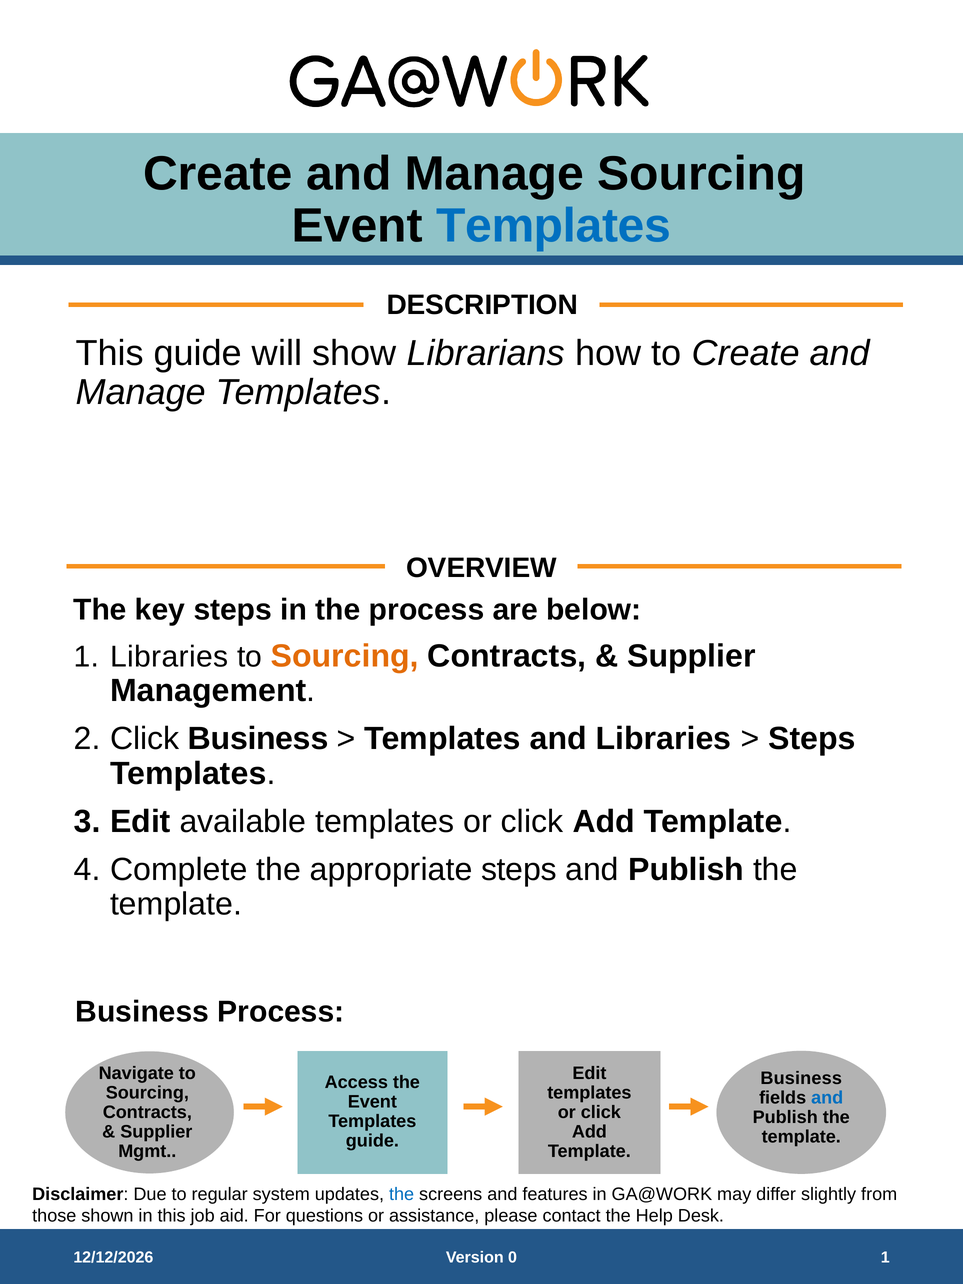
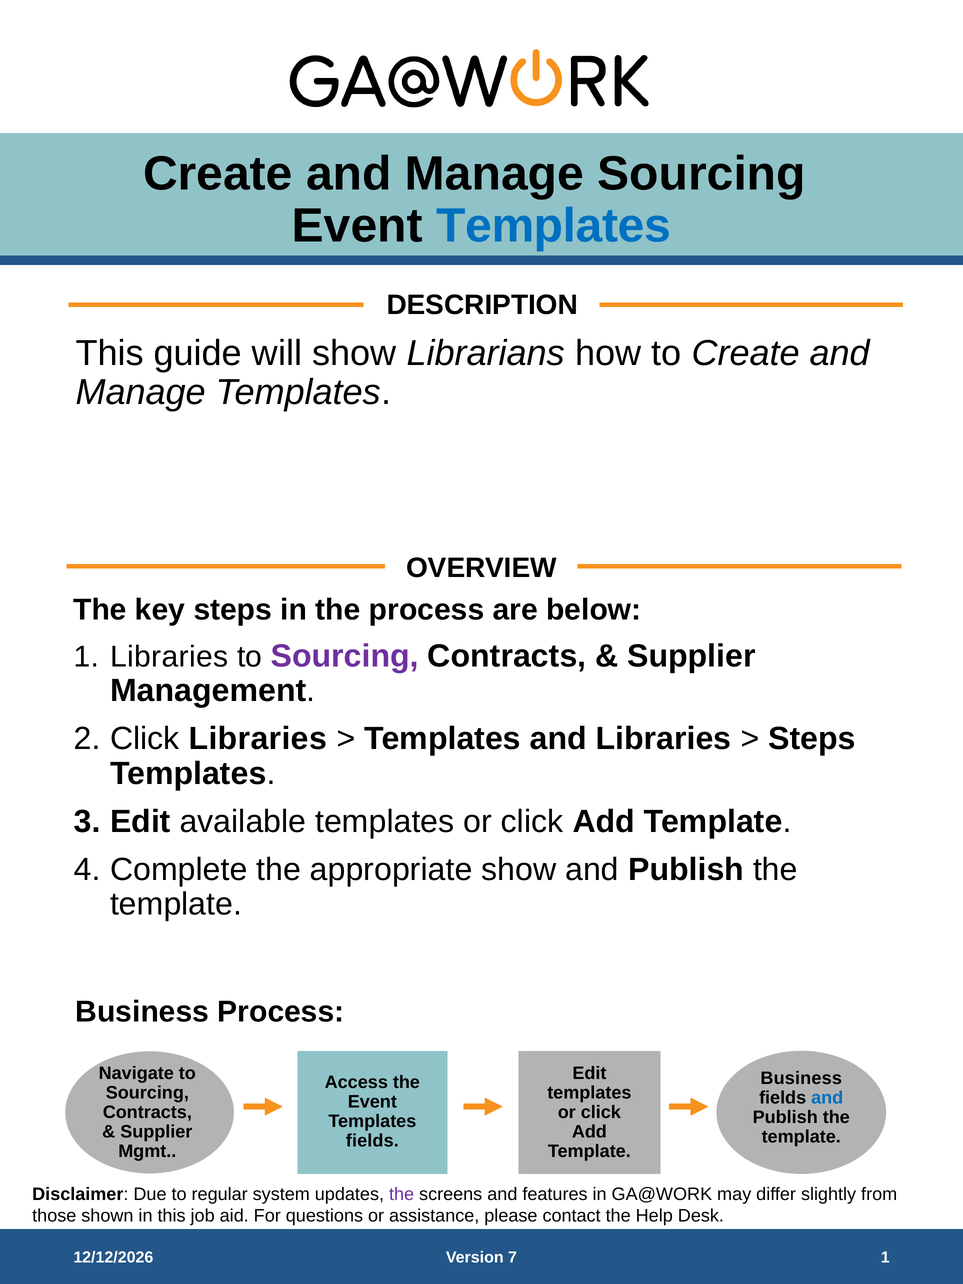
Sourcing at (345, 656) colour: orange -> purple
Click Business: Business -> Libraries
appropriate steps: steps -> show
guide at (372, 1141): guide -> fields
the at (402, 1194) colour: blue -> purple
0: 0 -> 7
